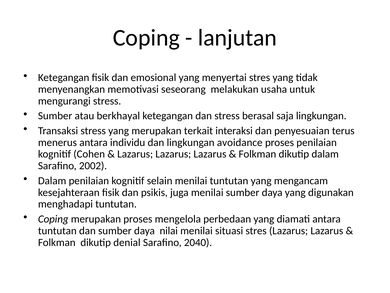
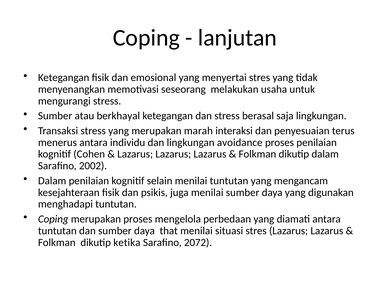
terkait: terkait -> marah
nilai: nilai -> that
denial: denial -> ketika
2040: 2040 -> 2072
